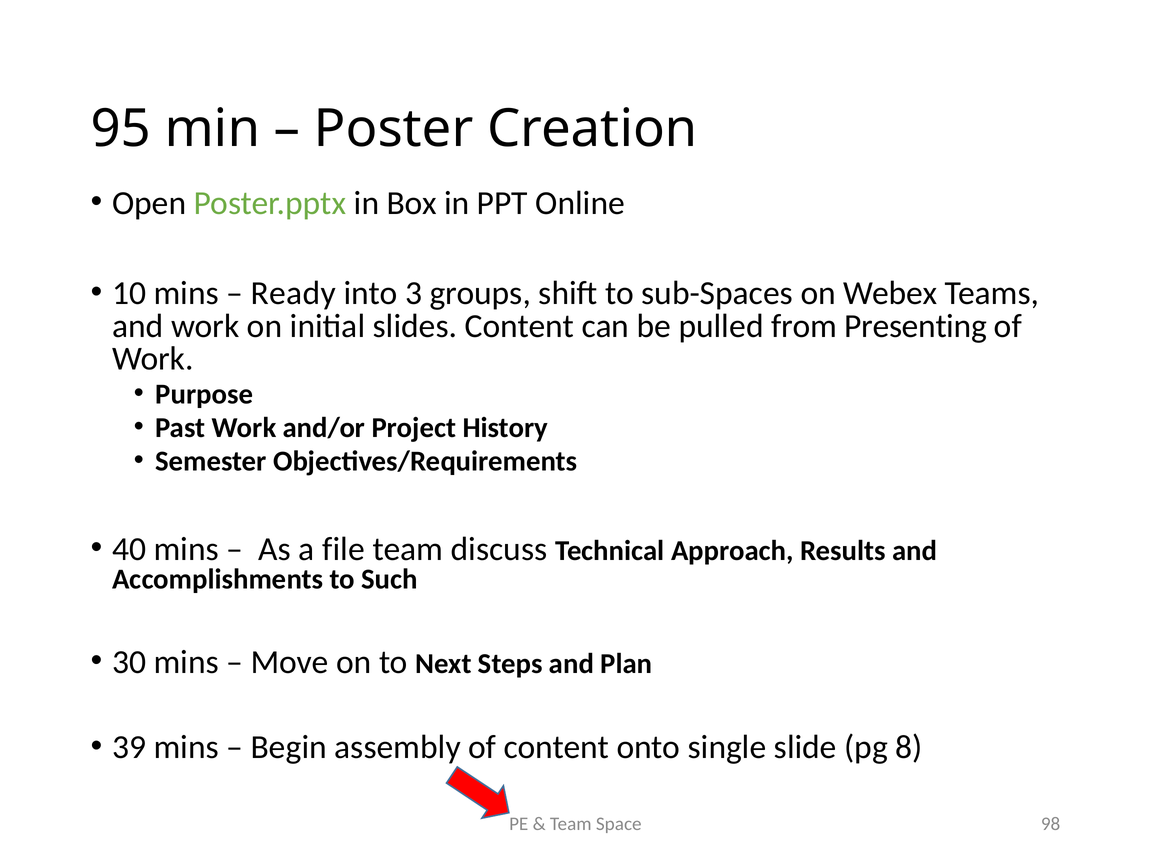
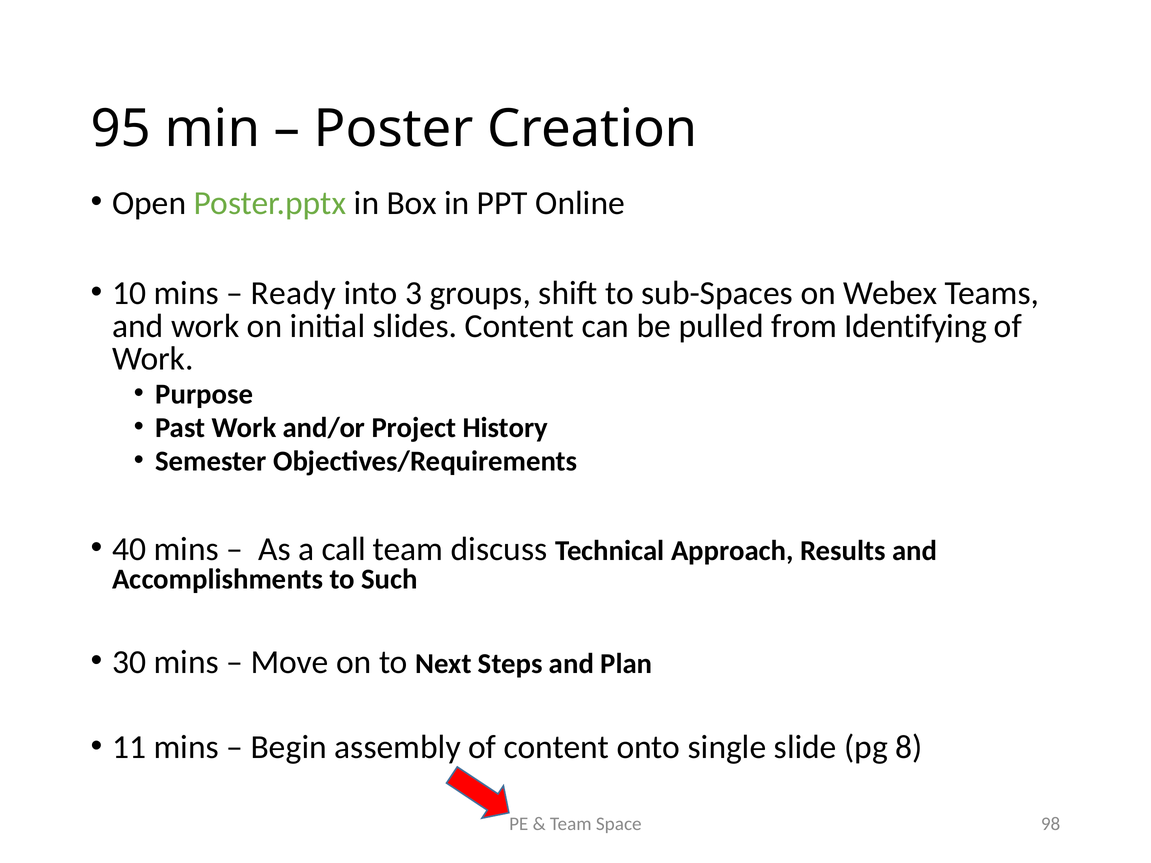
Presenting: Presenting -> Identifying
file: file -> call
39: 39 -> 11
